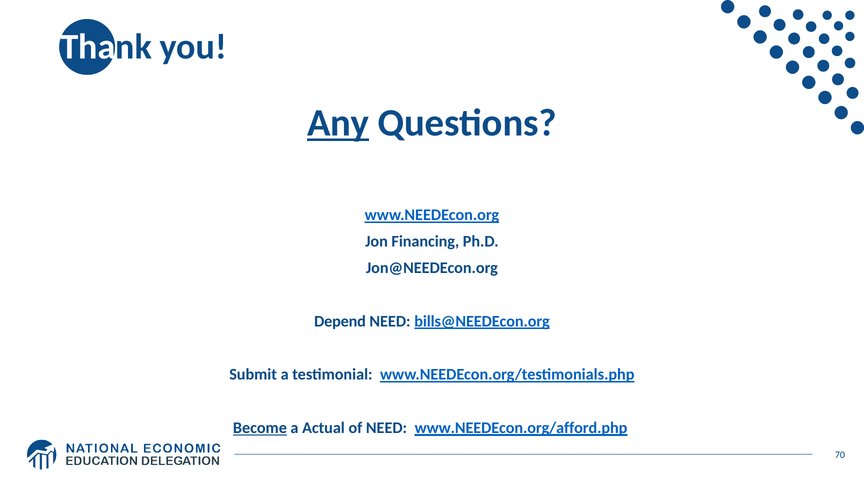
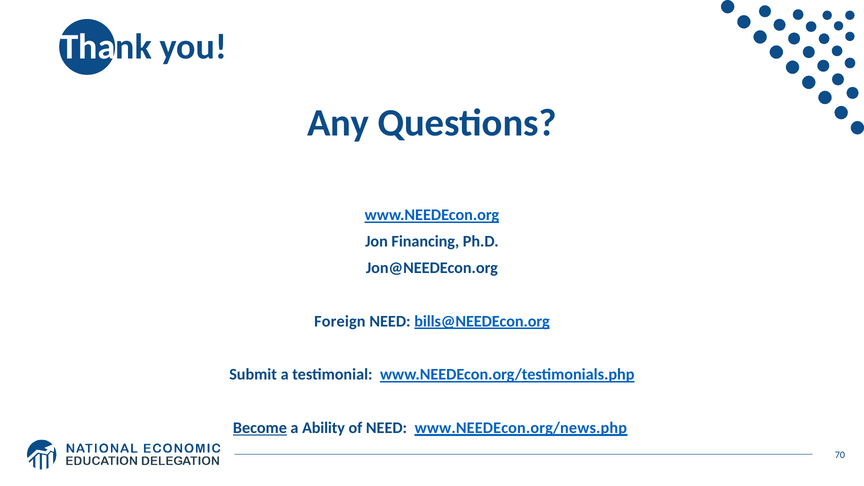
Any underline: present -> none
Depend: Depend -> Foreign
Actual: Actual -> Ability
www.NEEDEcon.org/afford.php: www.NEEDEcon.org/afford.php -> www.NEEDEcon.org/news.php
